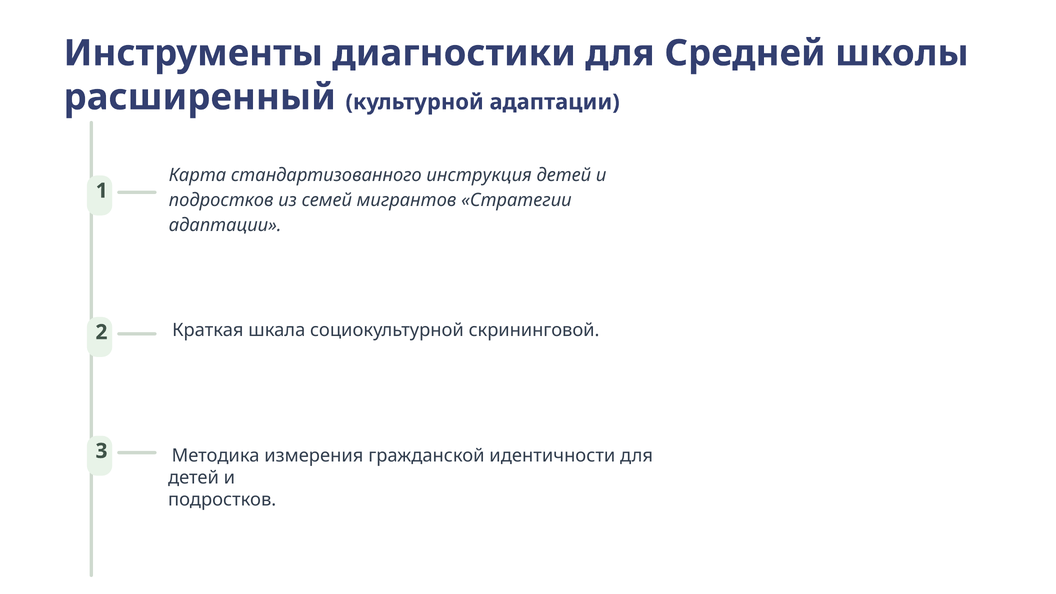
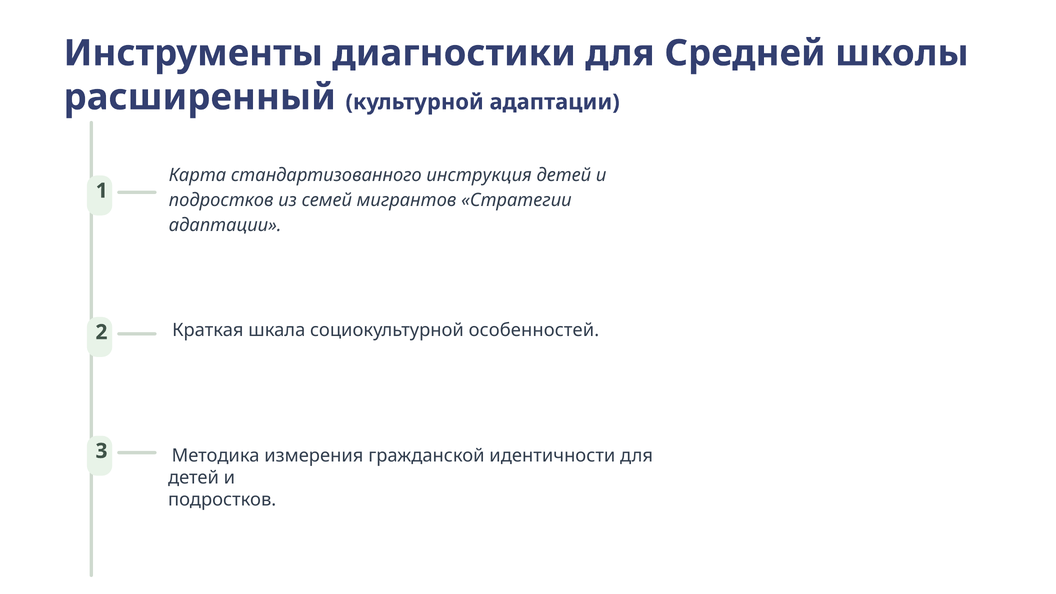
скрининговой: скрининговой -> особенностей
